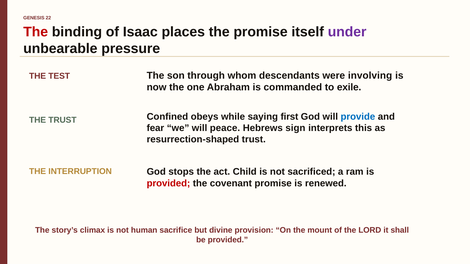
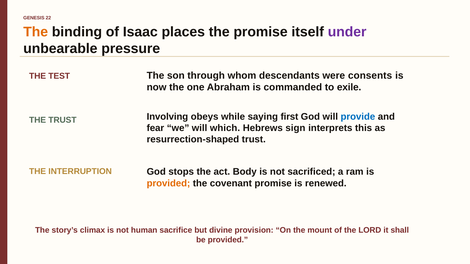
The at (36, 32) colour: red -> orange
involving: involving -> consents
Confined: Confined -> Involving
peace: peace -> which
Child: Child -> Body
provided at (168, 184) colour: red -> orange
